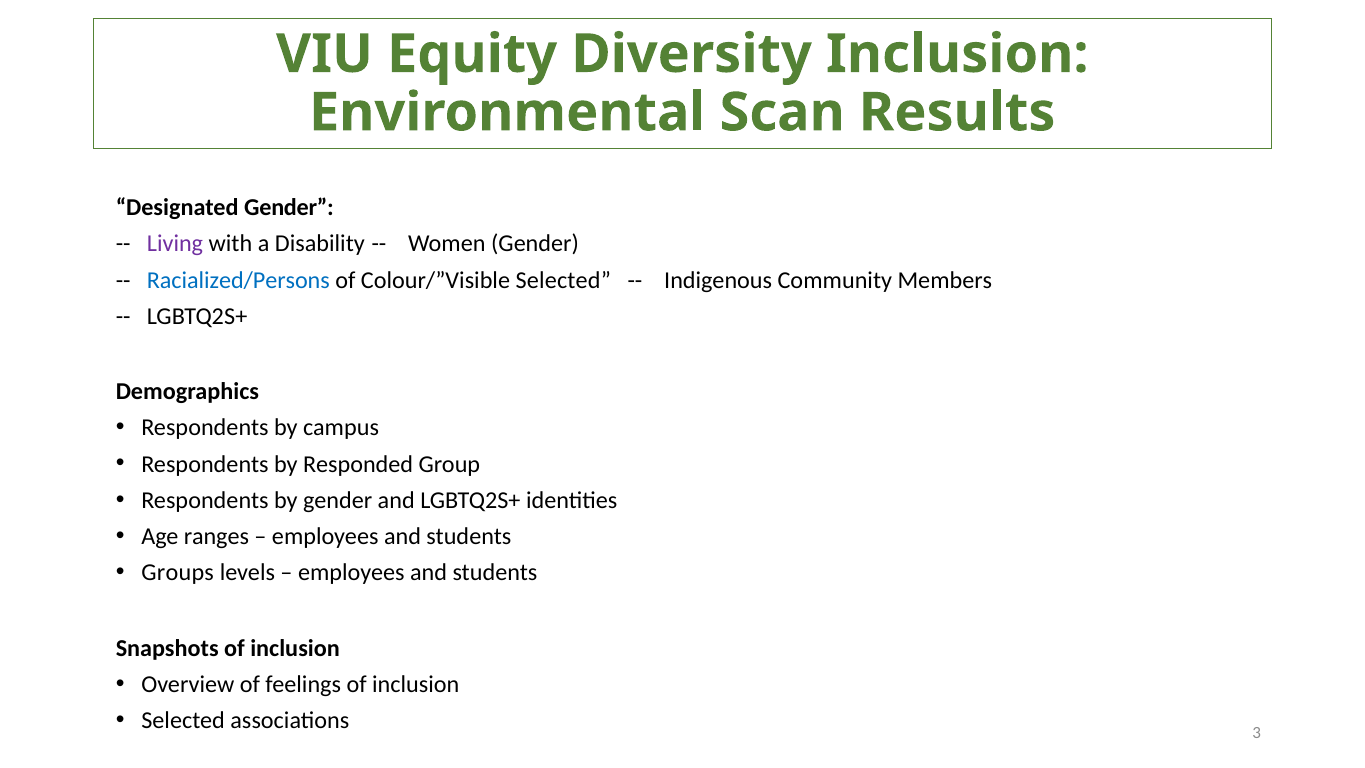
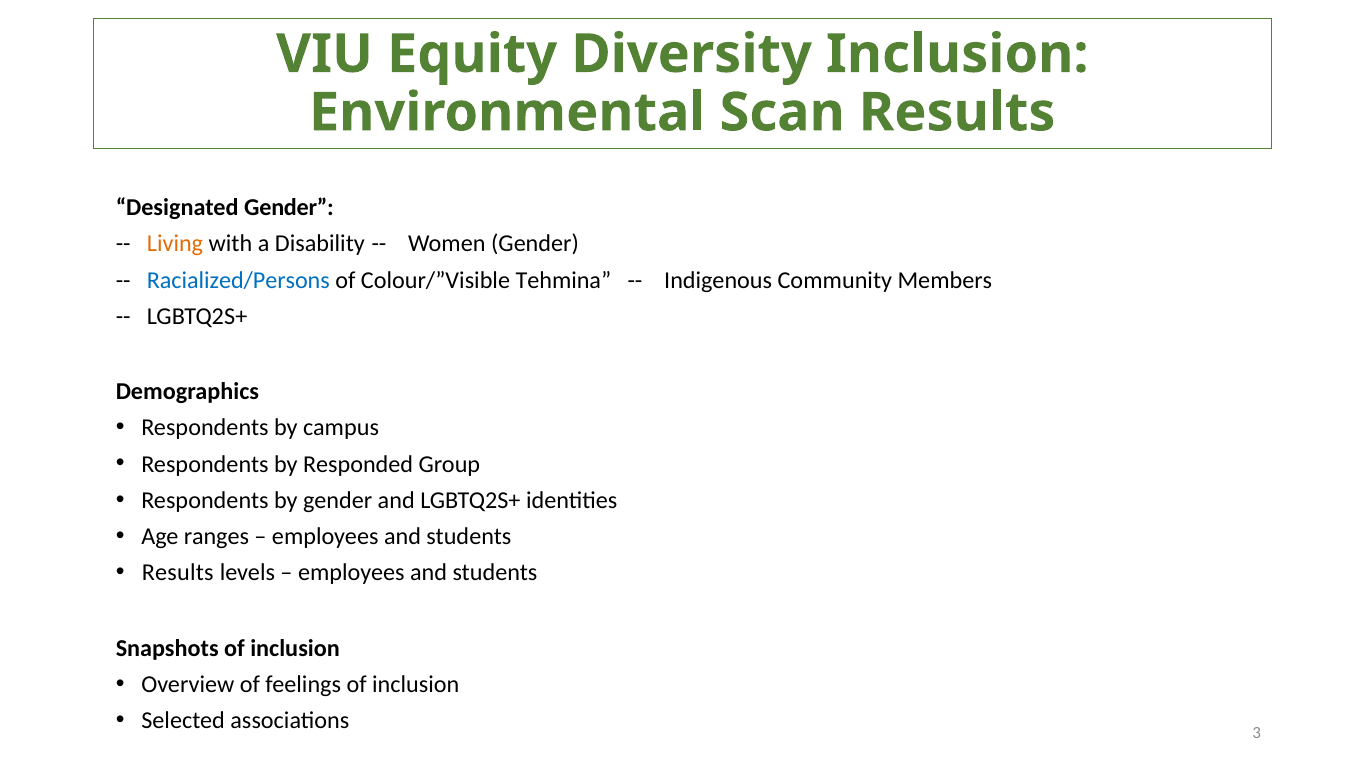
Living colour: purple -> orange
Colour/”Visible Selected: Selected -> Tehmina
Groups at (178, 573): Groups -> Results
